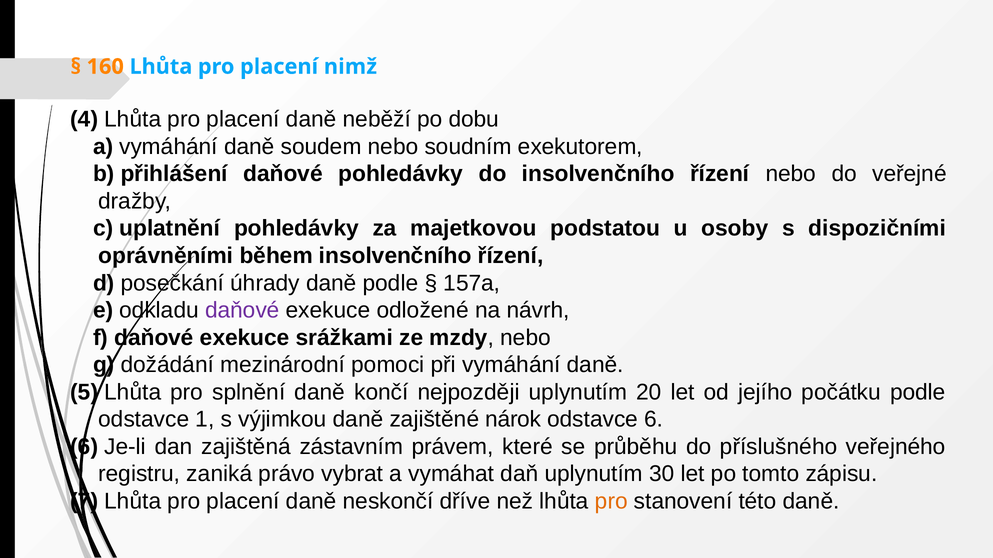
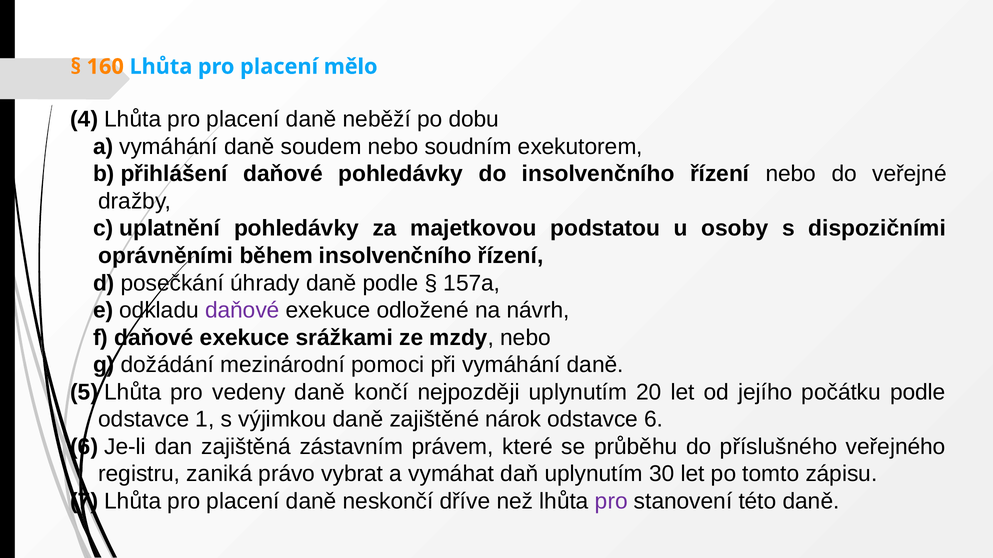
nimž: nimž -> mělo
splnění: splnění -> vedeny
pro at (611, 502) colour: orange -> purple
